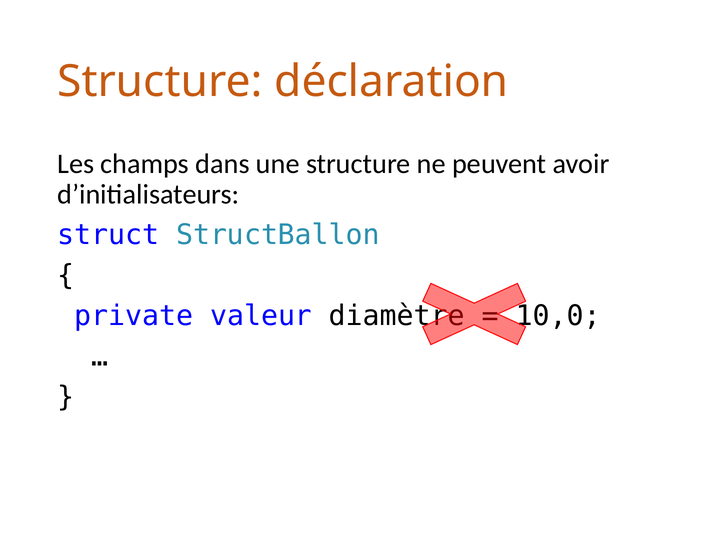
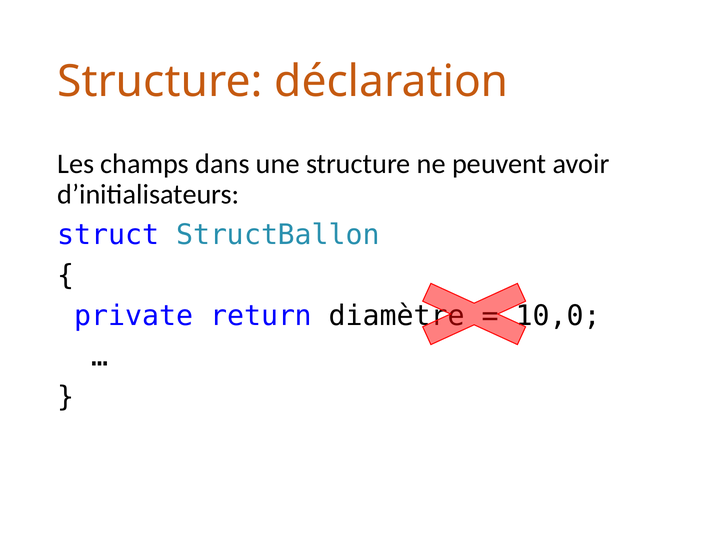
valeur: valeur -> return
